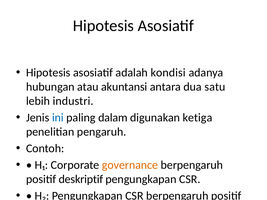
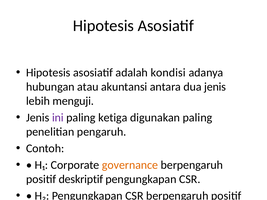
dua satu: satu -> jenis
industri: industri -> menguji
ini colour: blue -> purple
dalam: dalam -> ketiga
digunakan ketiga: ketiga -> paling
